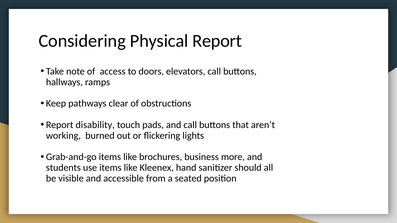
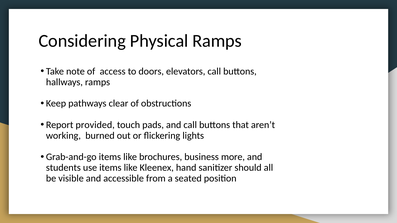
Physical Report: Report -> Ramps
disability: disability -> provided
